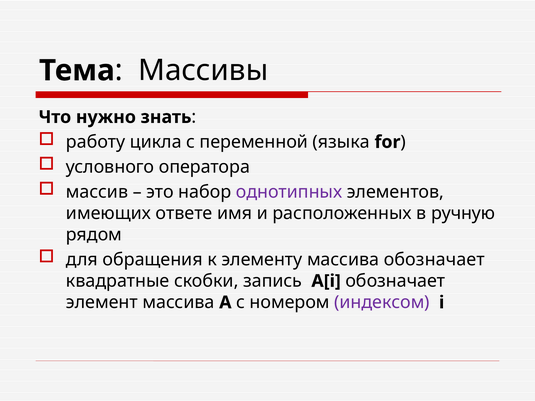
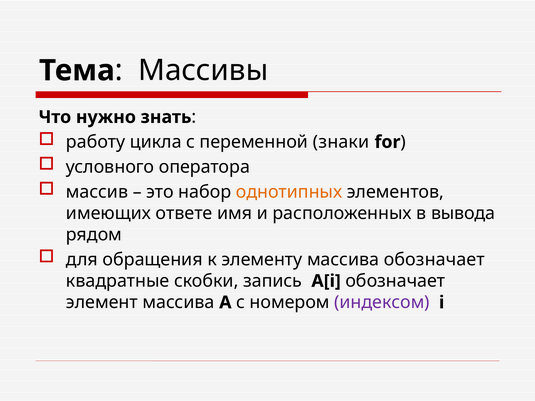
языка: языка -> знаки
однотипных colour: purple -> orange
ручную: ручную -> вывода
